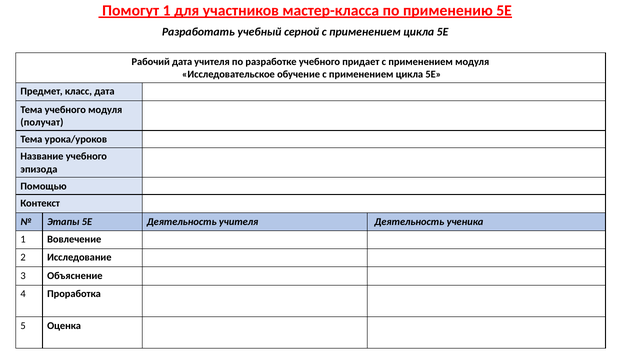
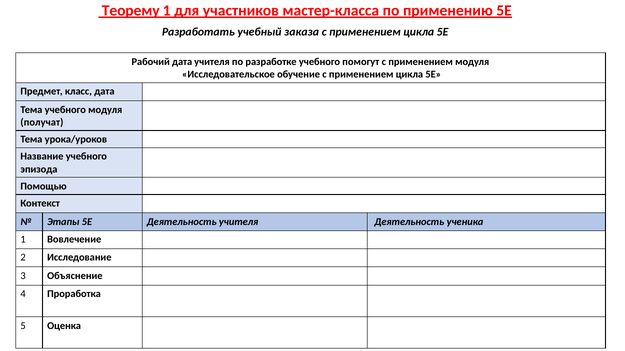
Помогут: Помогут -> Теорему
серной: серной -> заказа
придает: придает -> помогут
